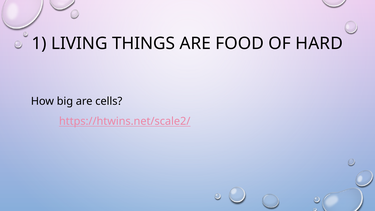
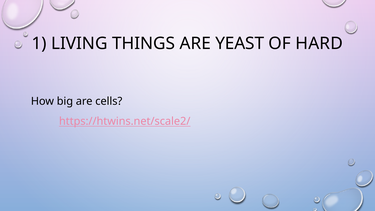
FOOD: FOOD -> YEAST
